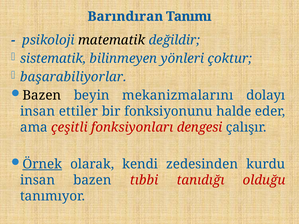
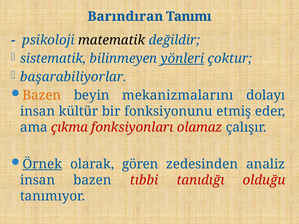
yönleri underline: none -> present
Bazen at (42, 95) colour: black -> orange
ettiler: ettiler -> kültür
halde: halde -> etmiş
çeşitli: çeşitli -> çıkma
dengesi: dengesi -> olamaz
kendi: kendi -> gören
kurdu: kurdu -> analiz
